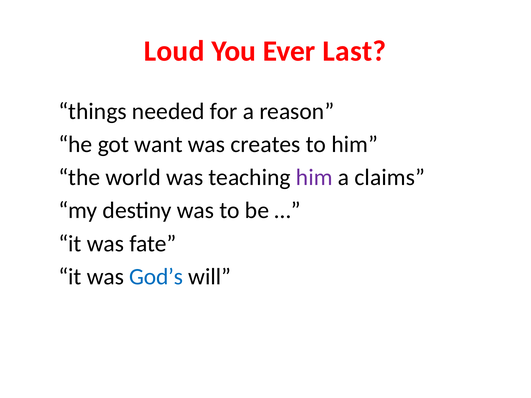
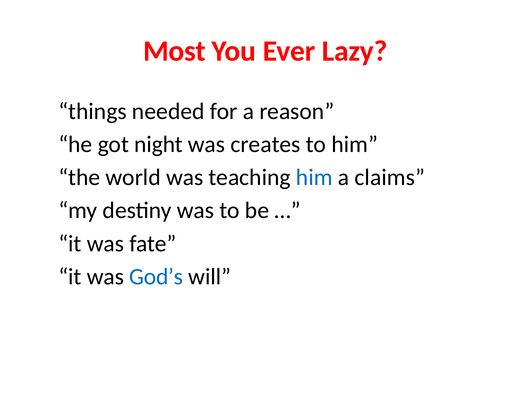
Loud: Loud -> Most
Last: Last -> Lazy
want: want -> night
him at (314, 178) colour: purple -> blue
